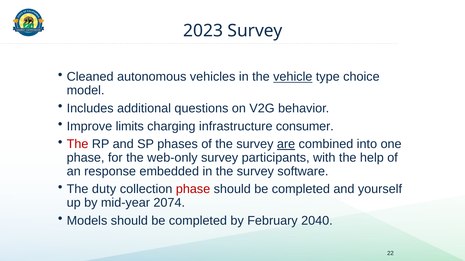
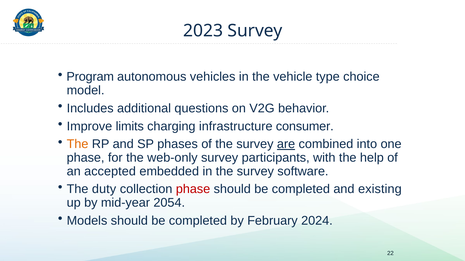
Cleaned: Cleaned -> Program
vehicle underline: present -> none
The at (78, 144) colour: red -> orange
response: response -> accepted
yourself: yourself -> existing
2074: 2074 -> 2054
2040: 2040 -> 2024
